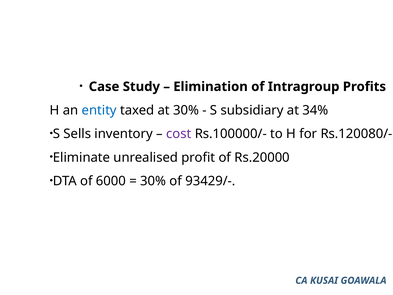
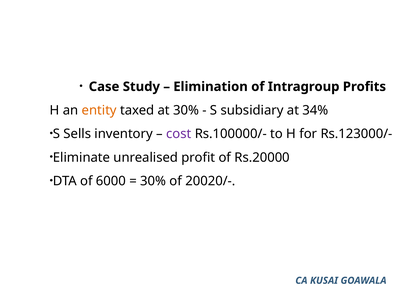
entity colour: blue -> orange
Rs.120080/-: Rs.120080/- -> Rs.123000/-
93429/-: 93429/- -> 20020/-
